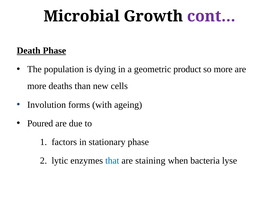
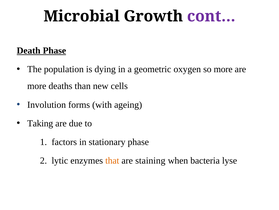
product: product -> oxygen
Poured: Poured -> Taking
that colour: blue -> orange
